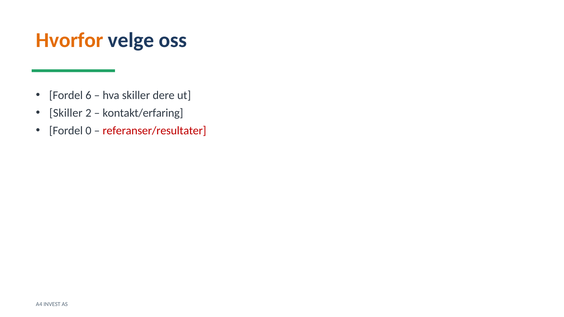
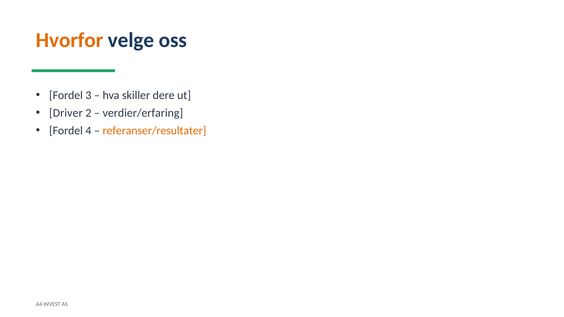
6: 6 -> 3
Skiller at (66, 113): Skiller -> Driver
kontakt/erfaring: kontakt/erfaring -> verdier/erfaring
0: 0 -> 4
referanser/resultater colour: red -> orange
